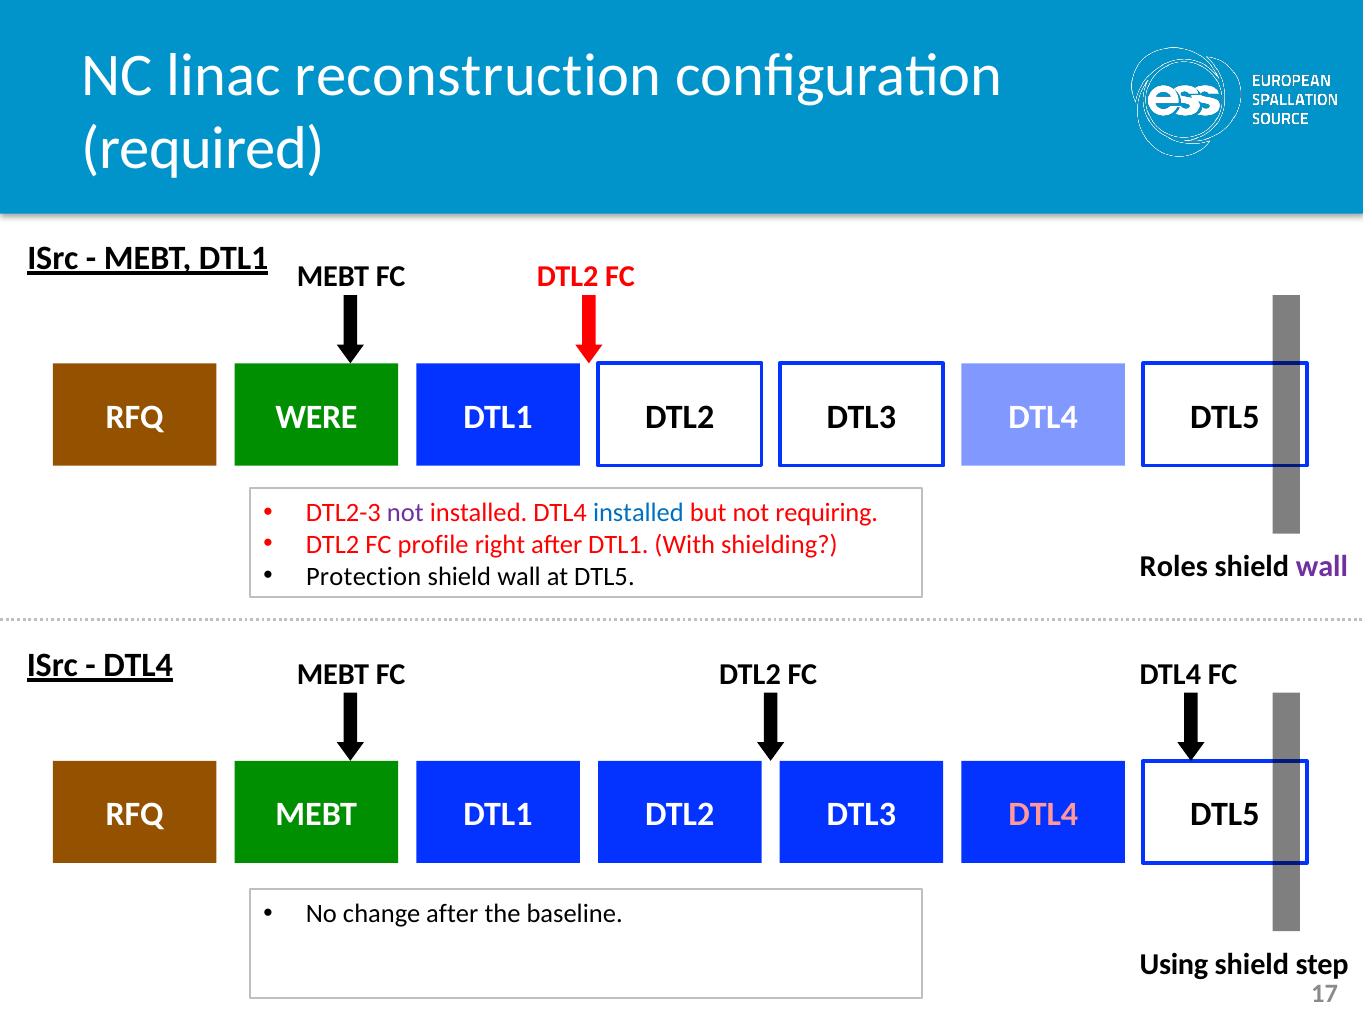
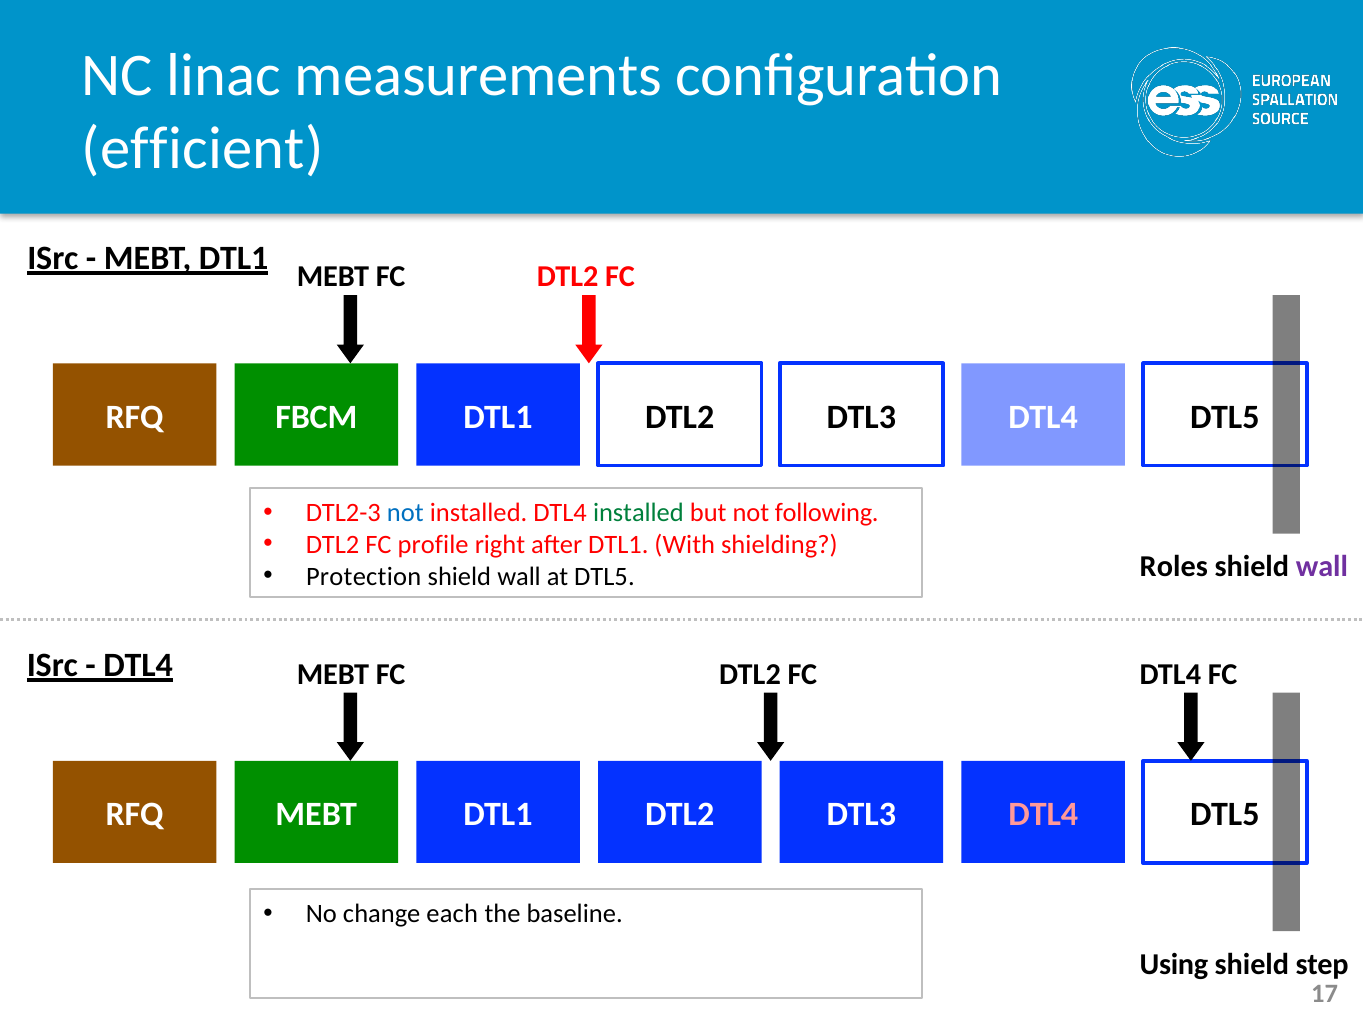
reconstruction: reconstruction -> measurements
required: required -> efficient
WERE: WERE -> FBCM
not at (405, 513) colour: purple -> blue
installed at (638, 513) colour: blue -> green
requiring: requiring -> following
change after: after -> each
